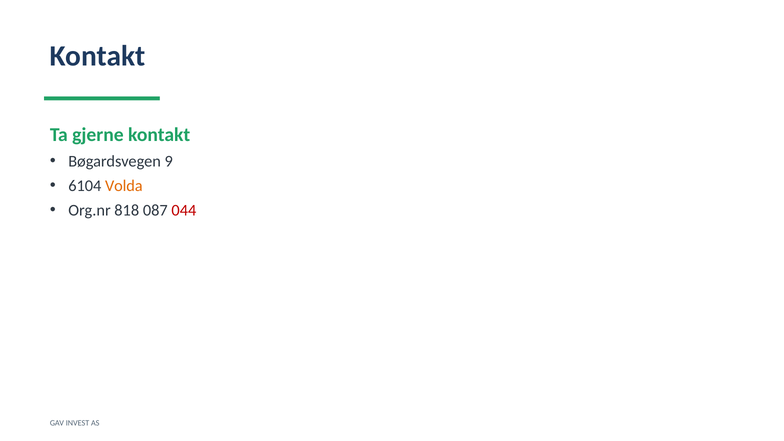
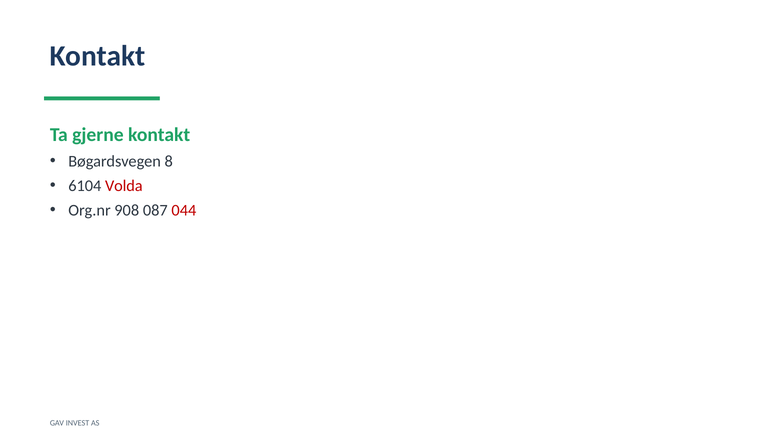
9: 9 -> 8
Volda colour: orange -> red
818: 818 -> 908
